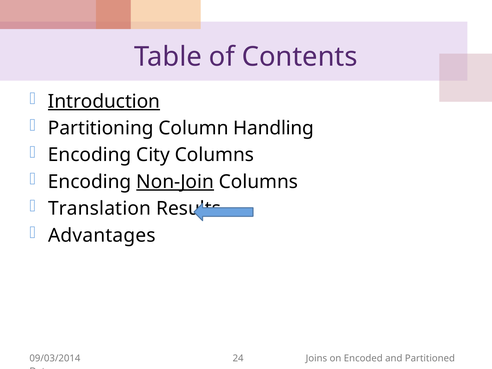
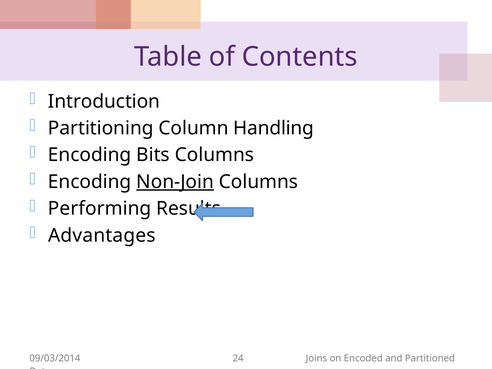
Introduction underline: present -> none
City: City -> Bits
Translation: Translation -> Performing
